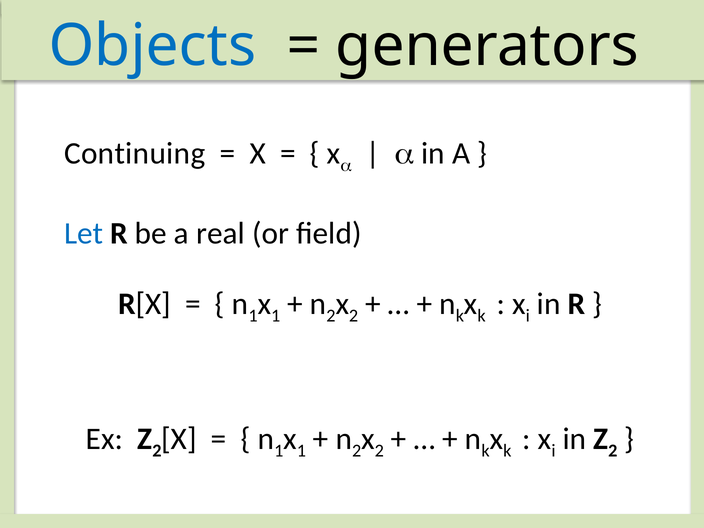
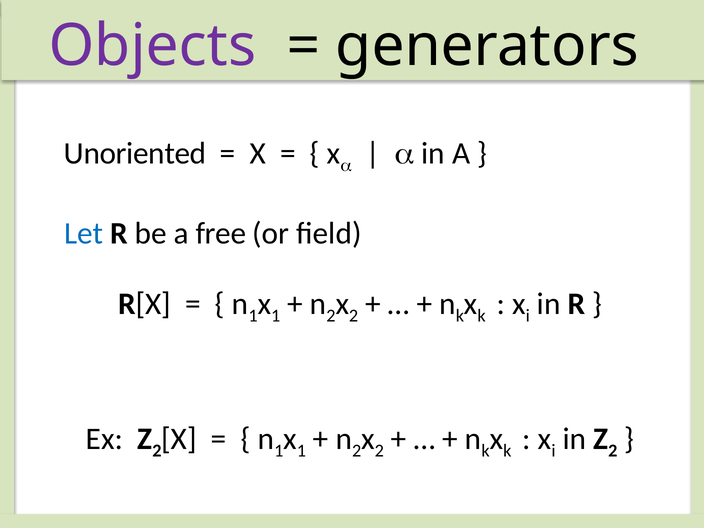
Objects colour: blue -> purple
Continuing: Continuing -> Unoriented
real: real -> free
